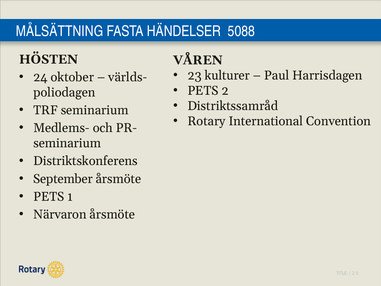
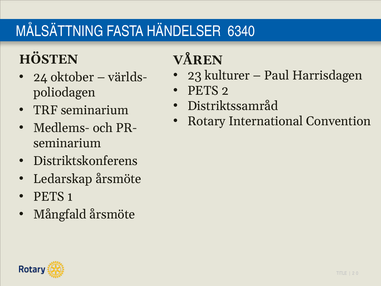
5088: 5088 -> 6340
September: September -> Ledarskap
Närvaron: Närvaron -> Mångfald
